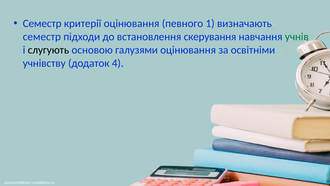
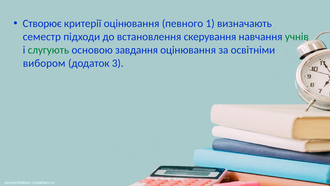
Семестр at (42, 23): Семестр -> Створює
слугують colour: black -> green
галузями: галузями -> завдання
учнівству: учнівству -> вибором
4: 4 -> 3
